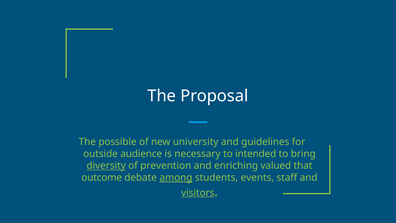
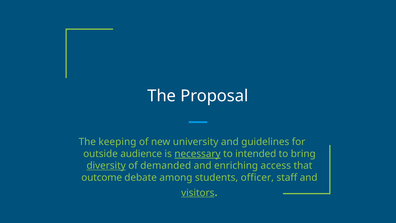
possible: possible -> keeping
necessary underline: none -> present
prevention: prevention -> demanded
valued: valued -> access
among underline: present -> none
events: events -> officer
